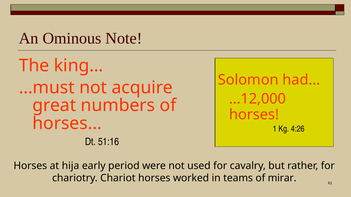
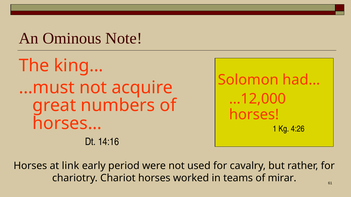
51:16: 51:16 -> 14:16
hija: hija -> link
